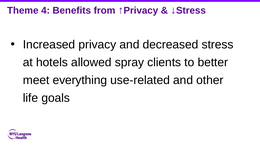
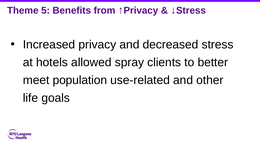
4: 4 -> 5
everything: everything -> population
